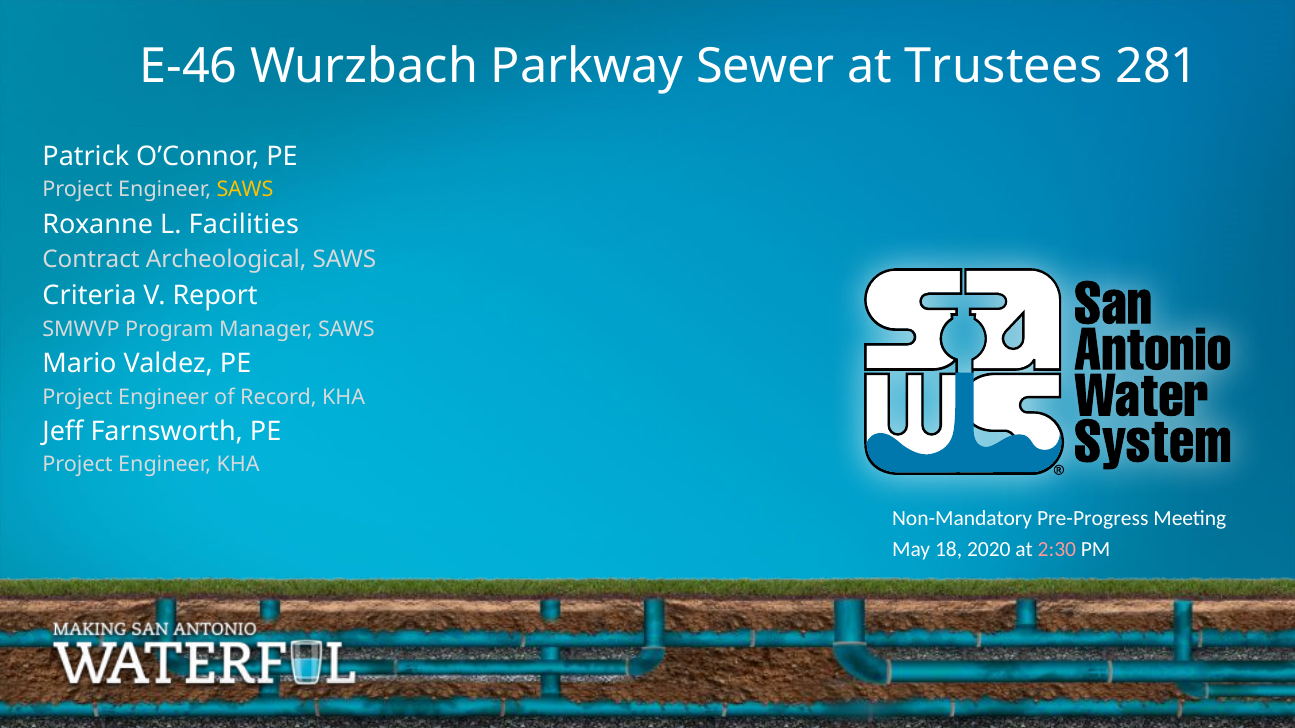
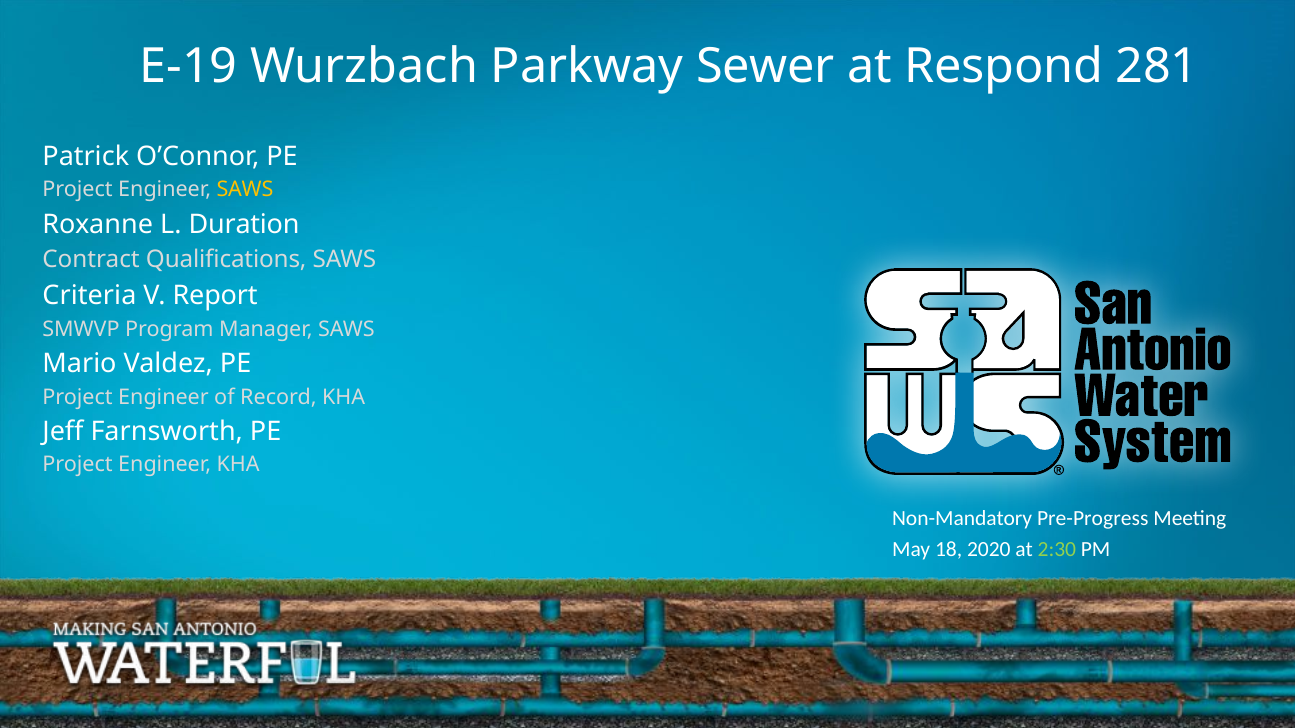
E-46: E-46 -> E-19
Trustees: Trustees -> Respond
Facilities: Facilities -> Duration
Archeological: Archeological -> Qualifications
2:30 colour: pink -> light green
